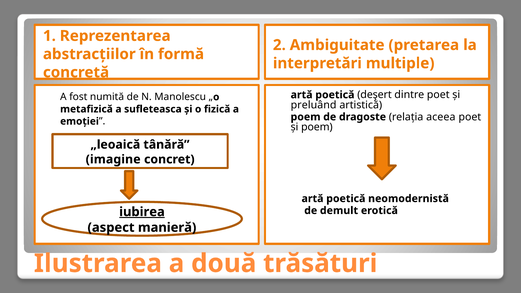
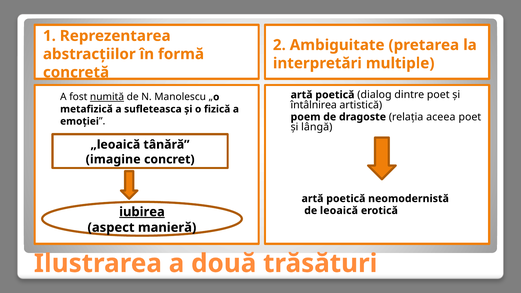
deşert: deşert -> dialog
numită underline: none -> present
preluând: preluând -> întâlnirea
și poem: poem -> lângă
demult: demult -> leoaică
